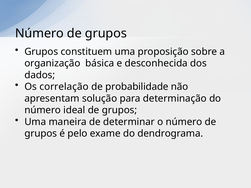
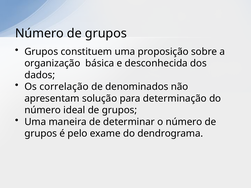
probabilidade: probabilidade -> denominados
